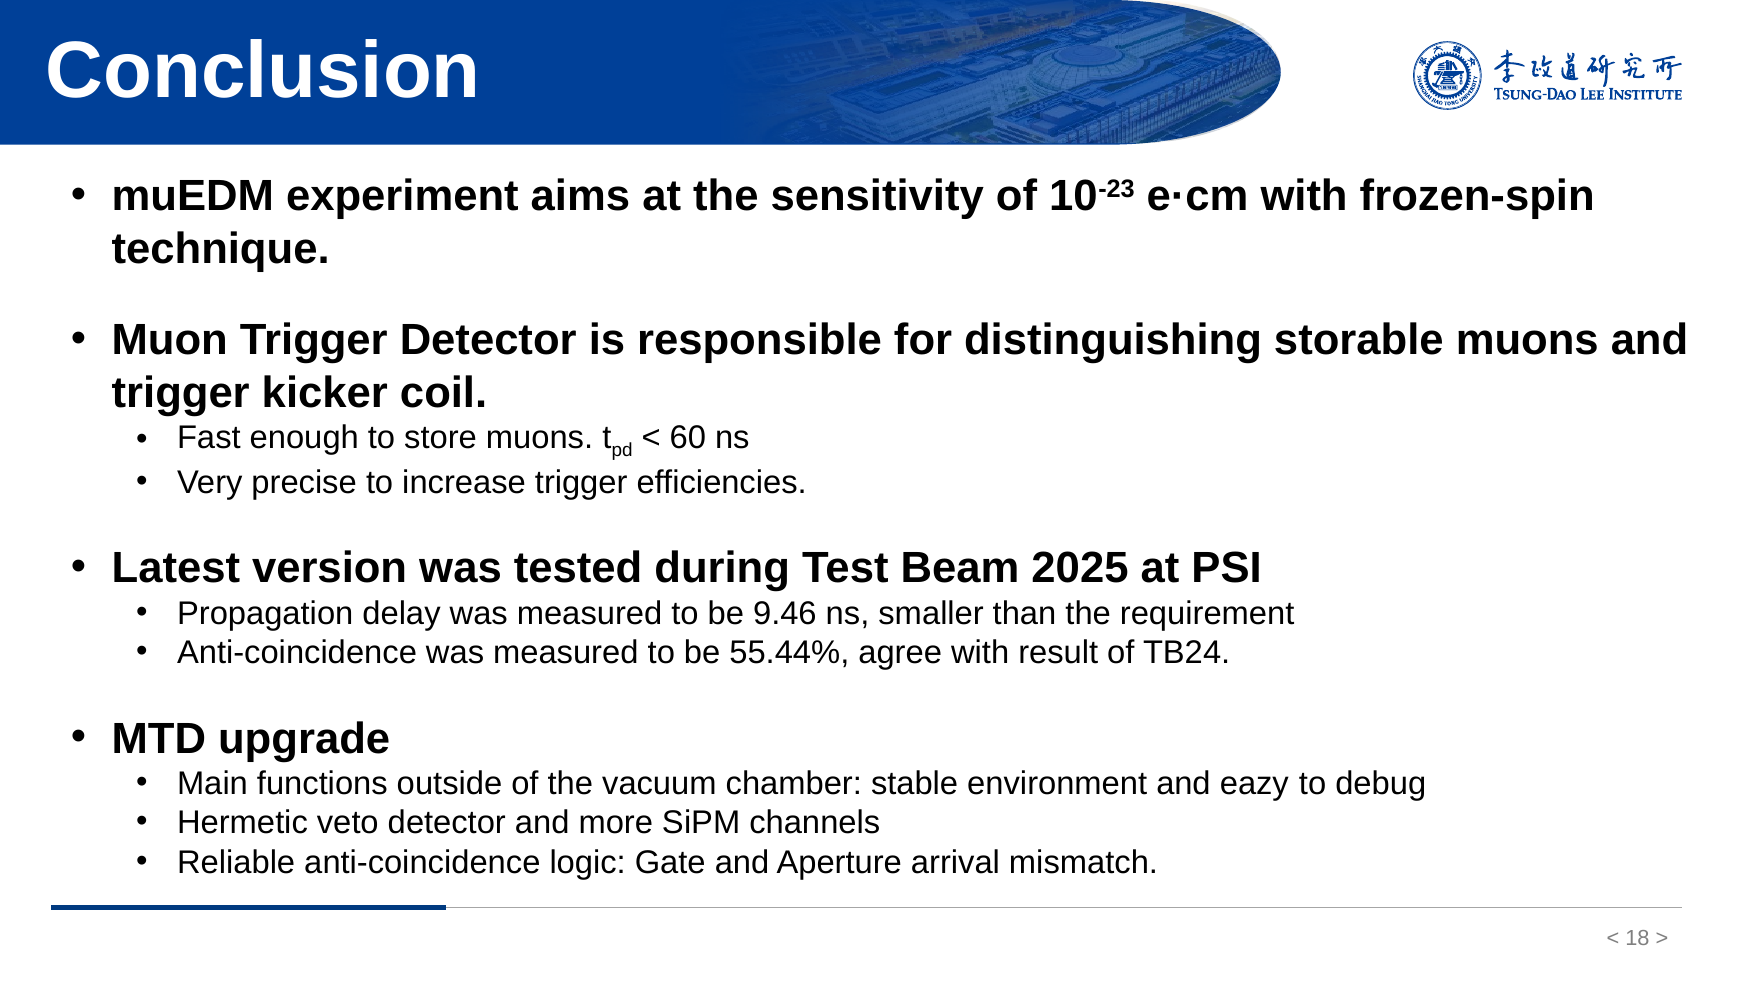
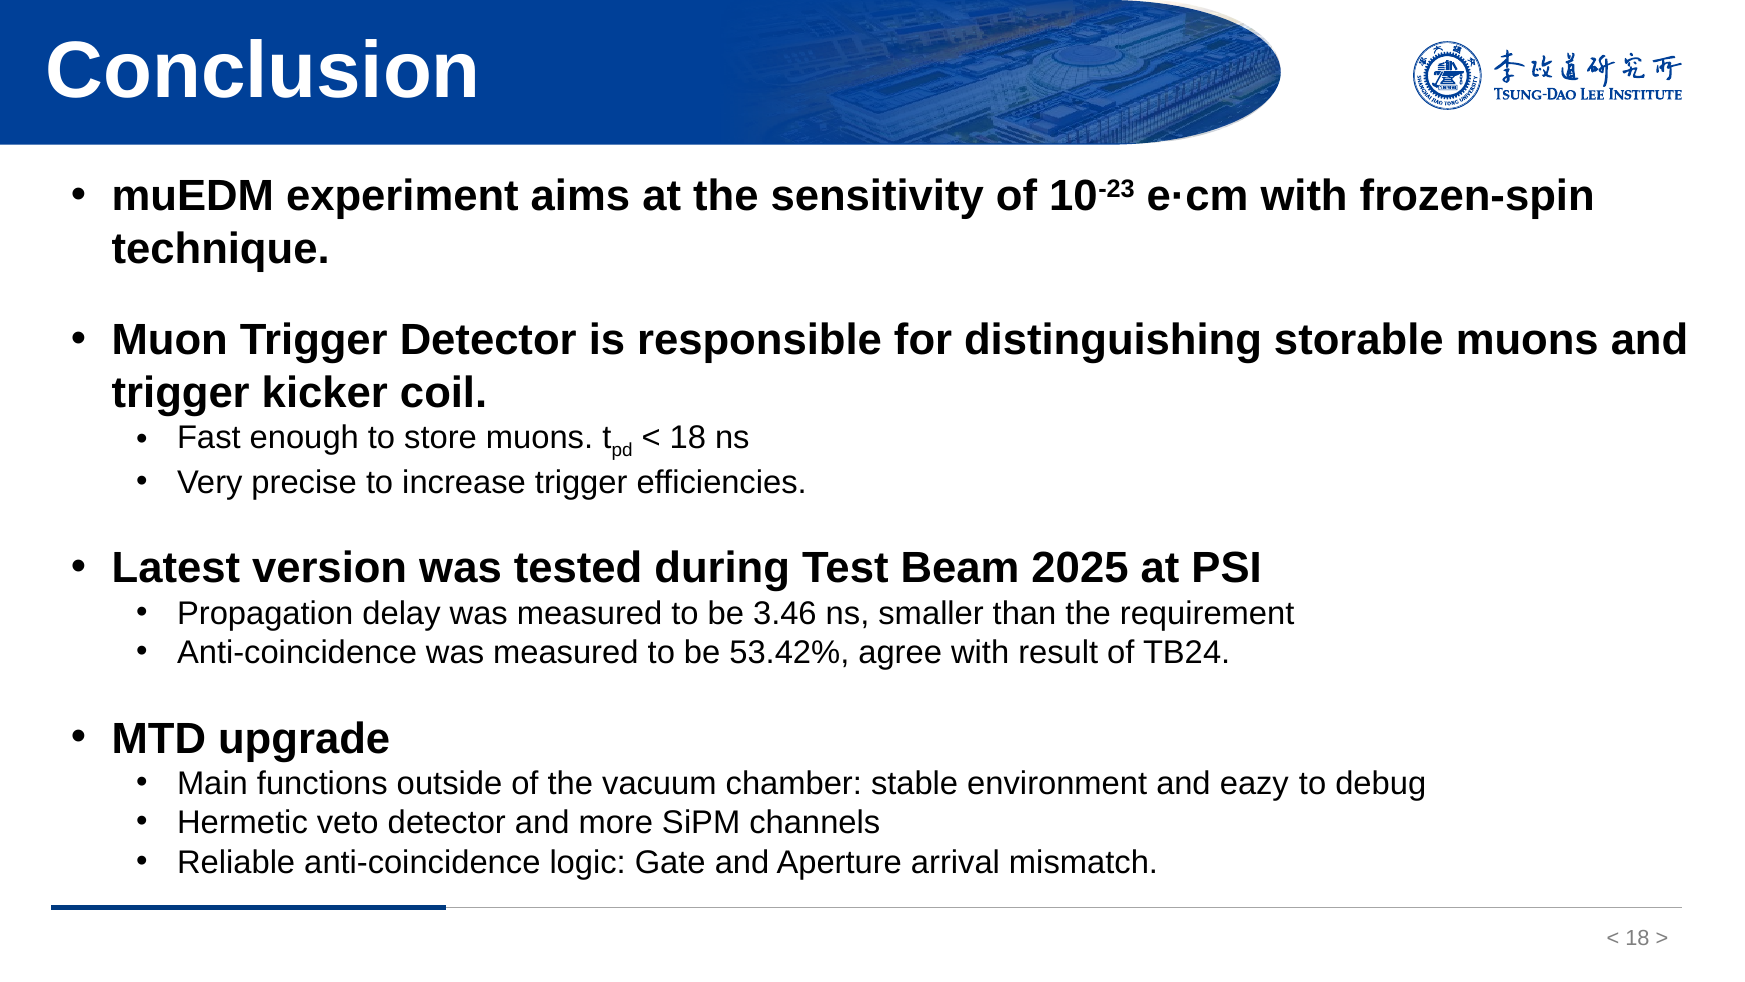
60 at (688, 438): 60 -> 18
9.46: 9.46 -> 3.46
55.44%: 55.44% -> 53.42%
